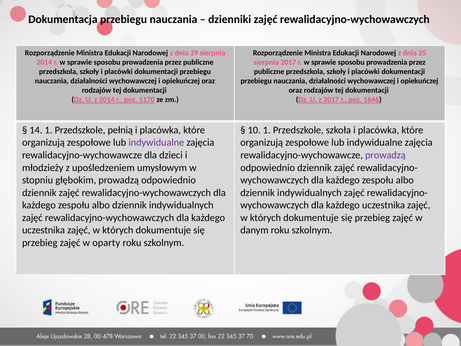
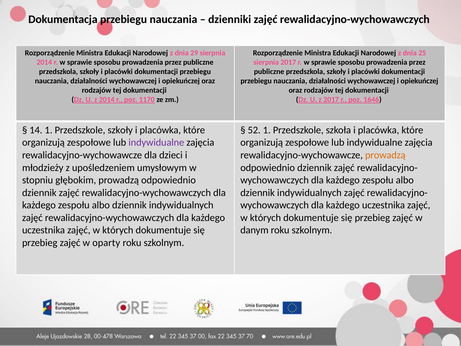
Przedszkole pełnią: pełnią -> szkoły
10: 10 -> 52
prowadzą at (385, 155) colour: purple -> orange
